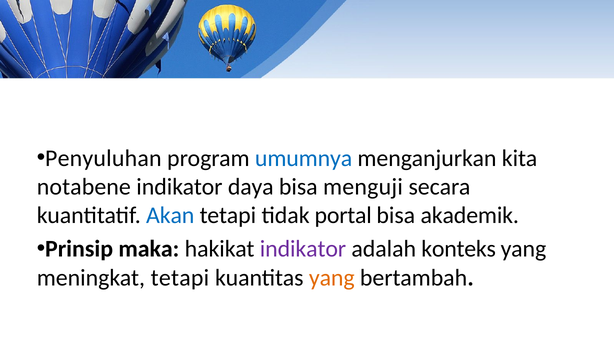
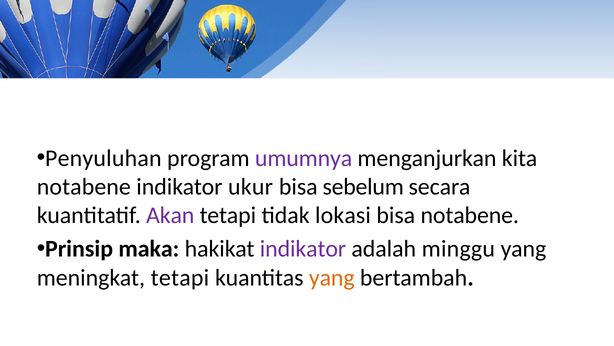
umumnya colour: blue -> purple
daya: daya -> ukur
menguji: menguji -> sebelum
Akan colour: blue -> purple
portal: portal -> lokasi
bisa akademik: akademik -> notabene
konteks: konteks -> minggu
